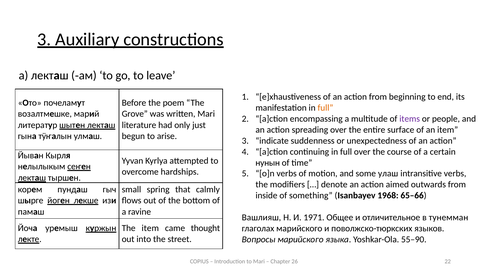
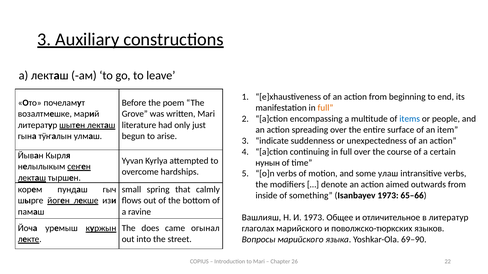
items colour: purple -> blue
Isanbayev 1968: 1968 -> 1973
И 1971: 1971 -> 1973
в тунемман: тунемман -> литератур
The item: item -> does
thought: thought -> огынал
55–90: 55–90 -> 69–90
